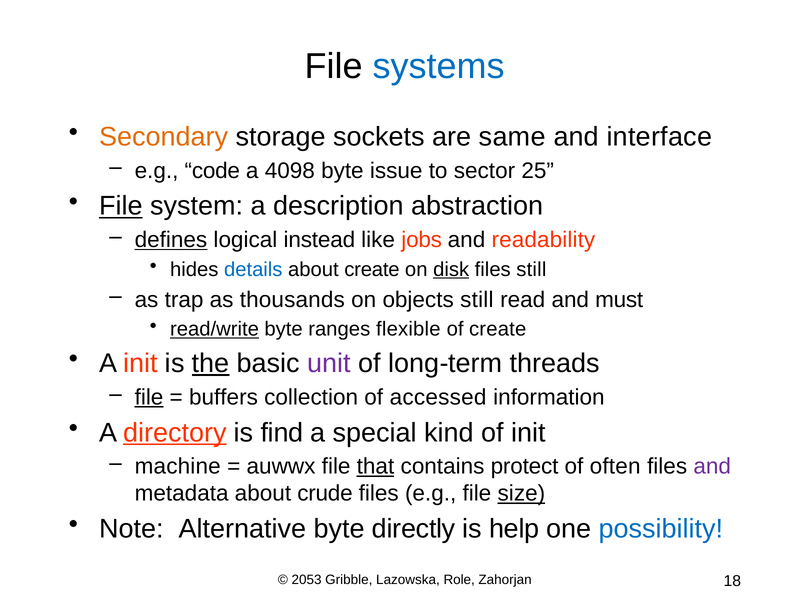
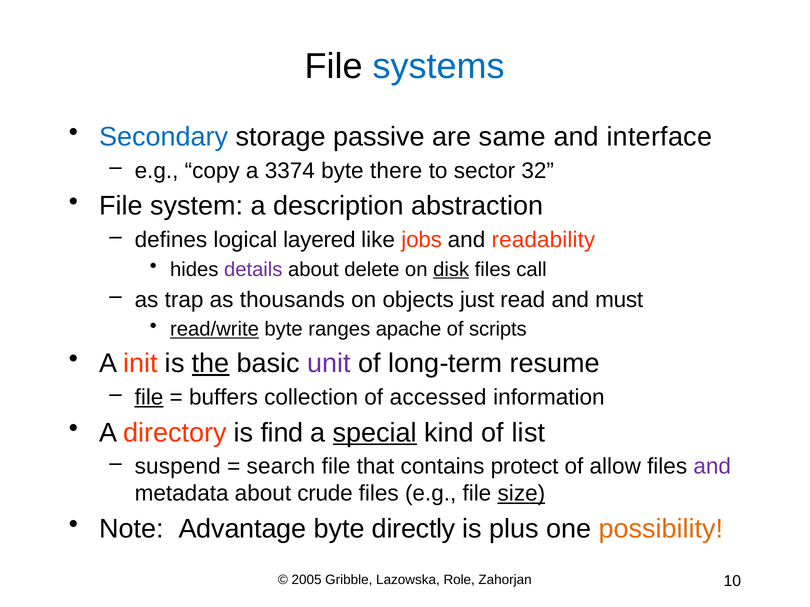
Secondary colour: orange -> blue
sockets: sockets -> passive
code: code -> copy
4098: 4098 -> 3374
issue: issue -> there
25: 25 -> 32
File at (121, 206) underline: present -> none
defines underline: present -> none
instead: instead -> layered
details colour: blue -> purple
about create: create -> delete
files still: still -> call
objects still: still -> just
flexible: flexible -> apache
of create: create -> scripts
threads: threads -> resume
directory underline: present -> none
special underline: none -> present
of init: init -> list
machine: machine -> suspend
auwwx: auwwx -> search
that underline: present -> none
often: often -> allow
Alternative: Alternative -> Advantage
help: help -> plus
possibility colour: blue -> orange
2053: 2053 -> 2005
18: 18 -> 10
